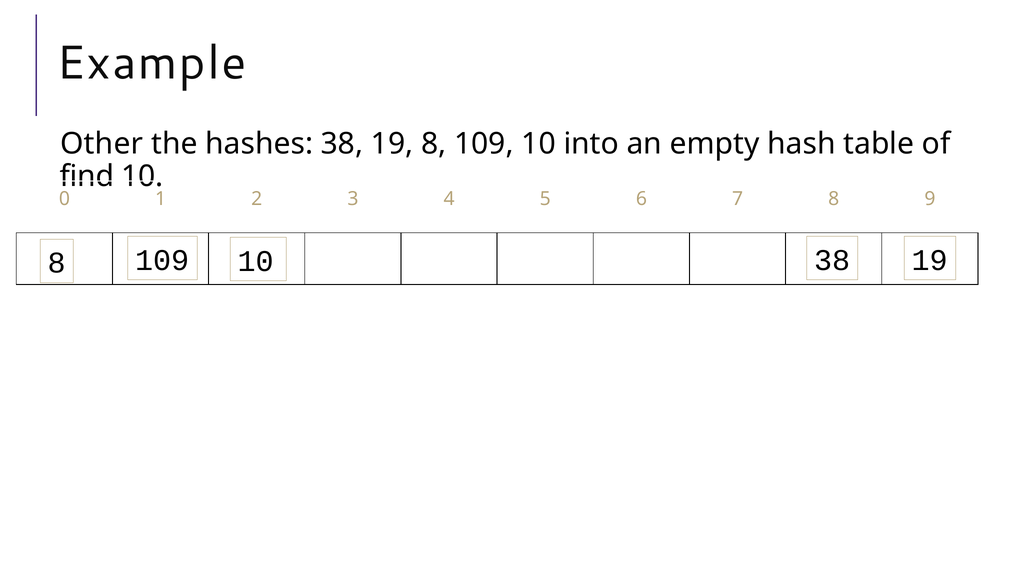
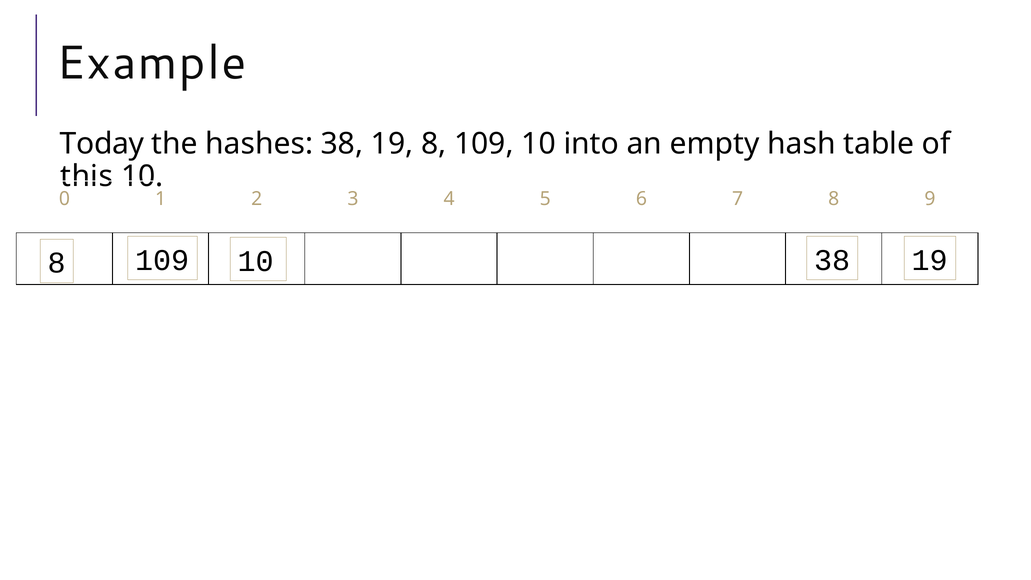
Other: Other -> Today
find: find -> this
